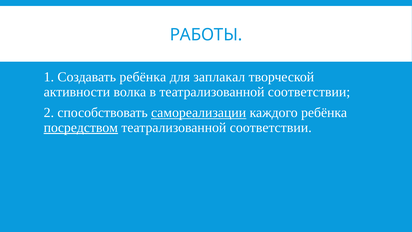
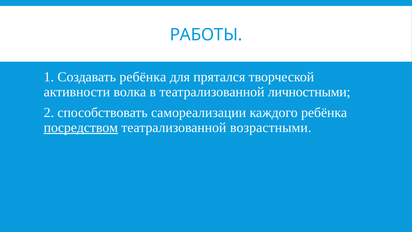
заплакал: заплакал -> прятался
в театрализованной соответствии: соответствии -> личностными
самореализации underline: present -> none
соответствии at (271, 127): соответствии -> возрастными
